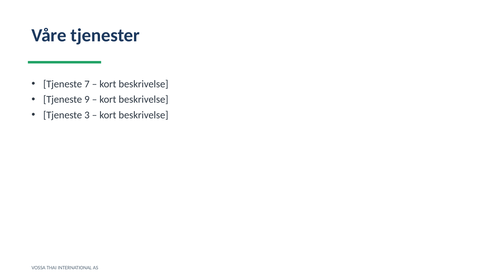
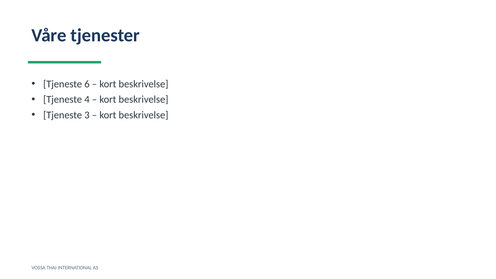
7: 7 -> 6
9: 9 -> 4
